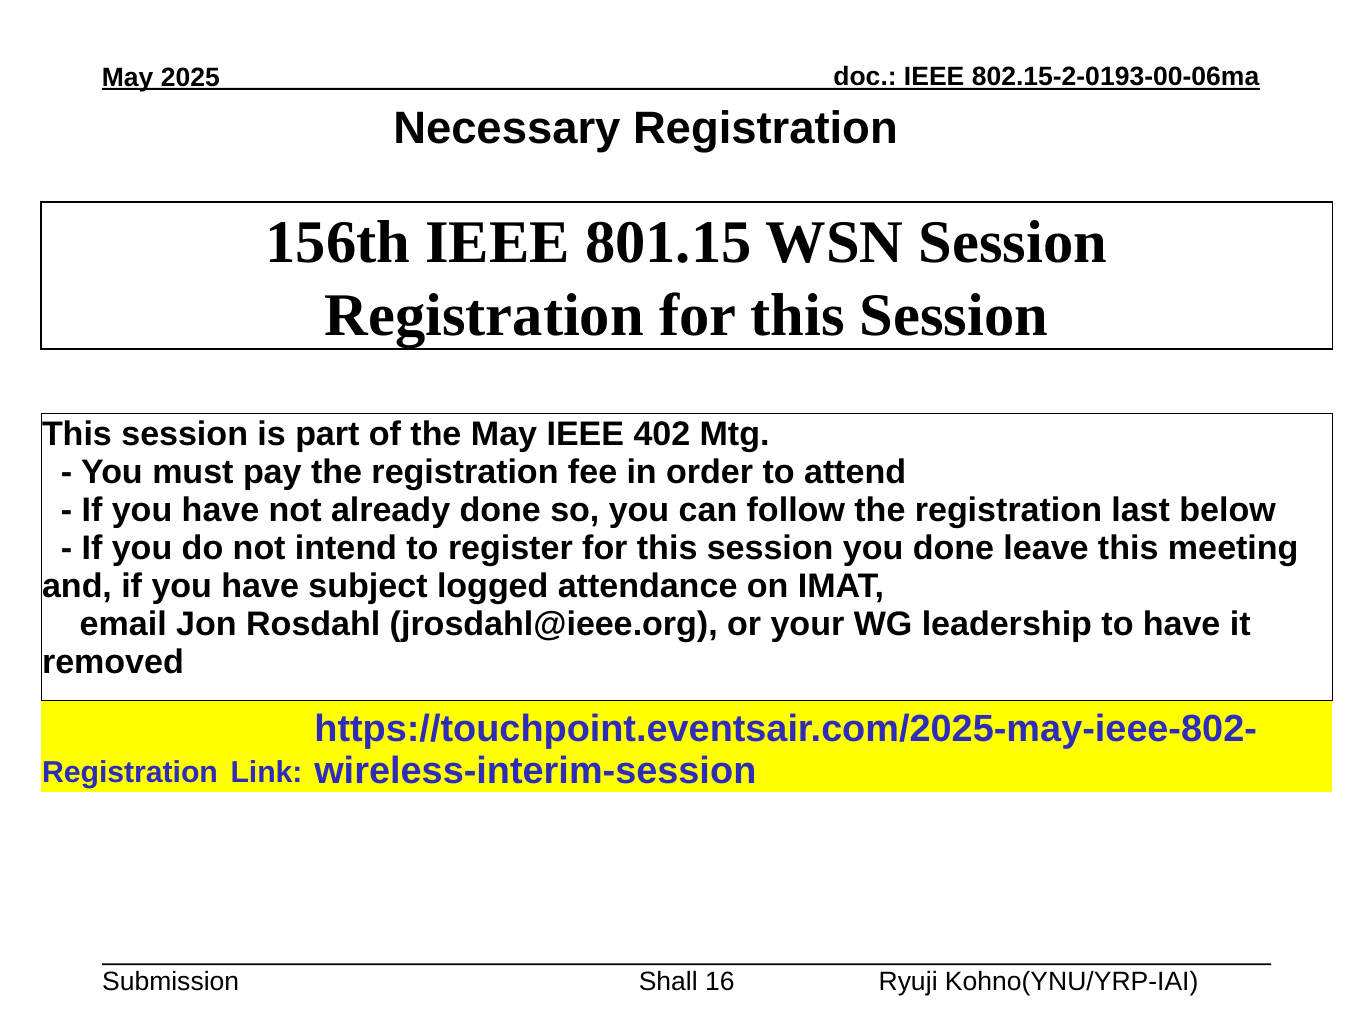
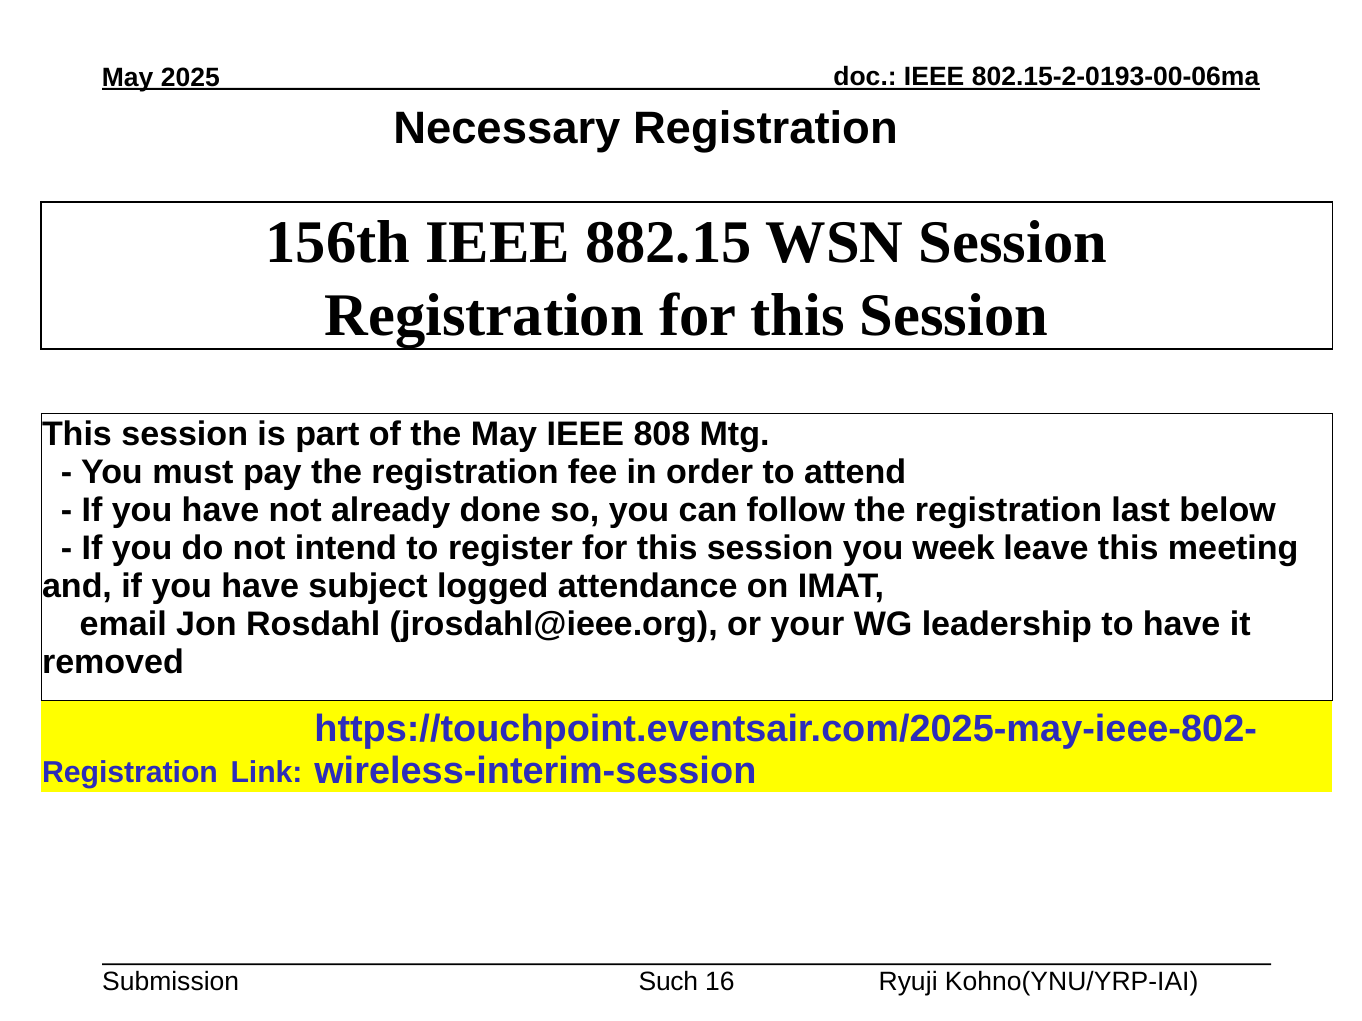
801.15: 801.15 -> 882.15
402: 402 -> 808
you done: done -> week
Shall: Shall -> Such
